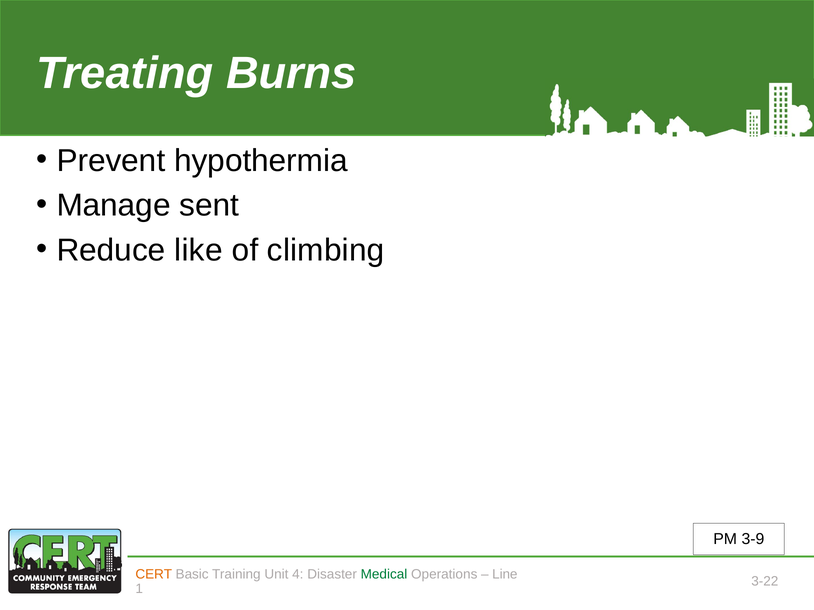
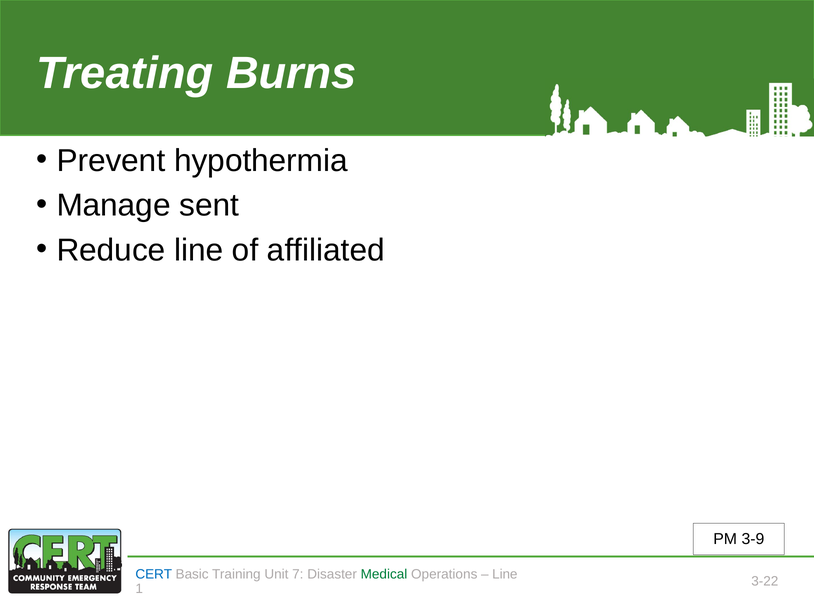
Reduce like: like -> line
climbing: climbing -> affiliated
CERT colour: orange -> blue
4: 4 -> 7
